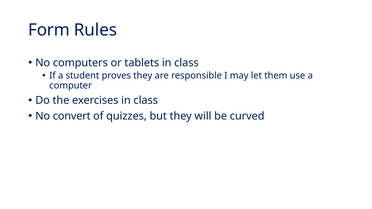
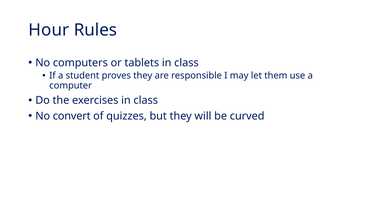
Form: Form -> Hour
